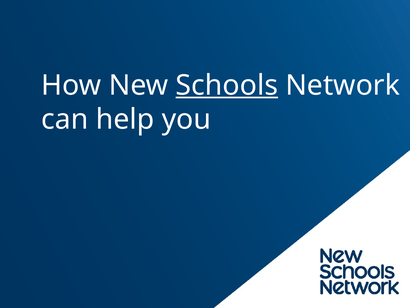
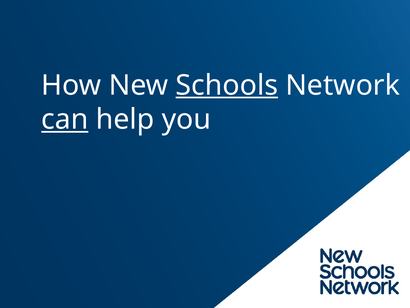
can underline: none -> present
